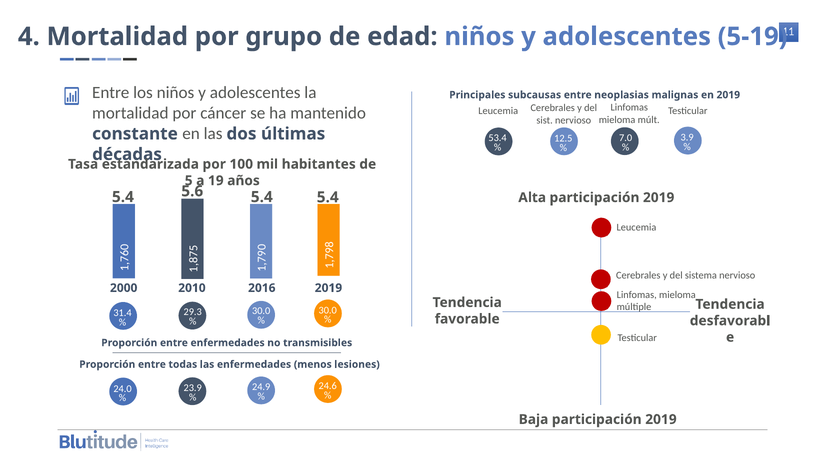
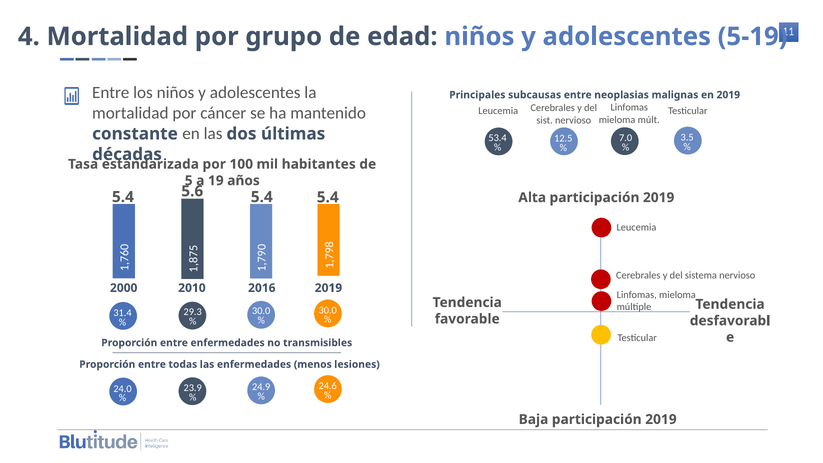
3.9: 3.9 -> 3.5
